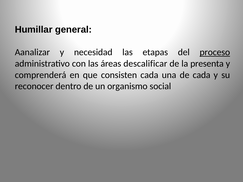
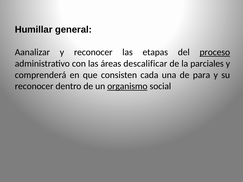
y necesidad: necesidad -> reconocer
presenta: presenta -> parciales
de cada: cada -> para
organismo underline: none -> present
